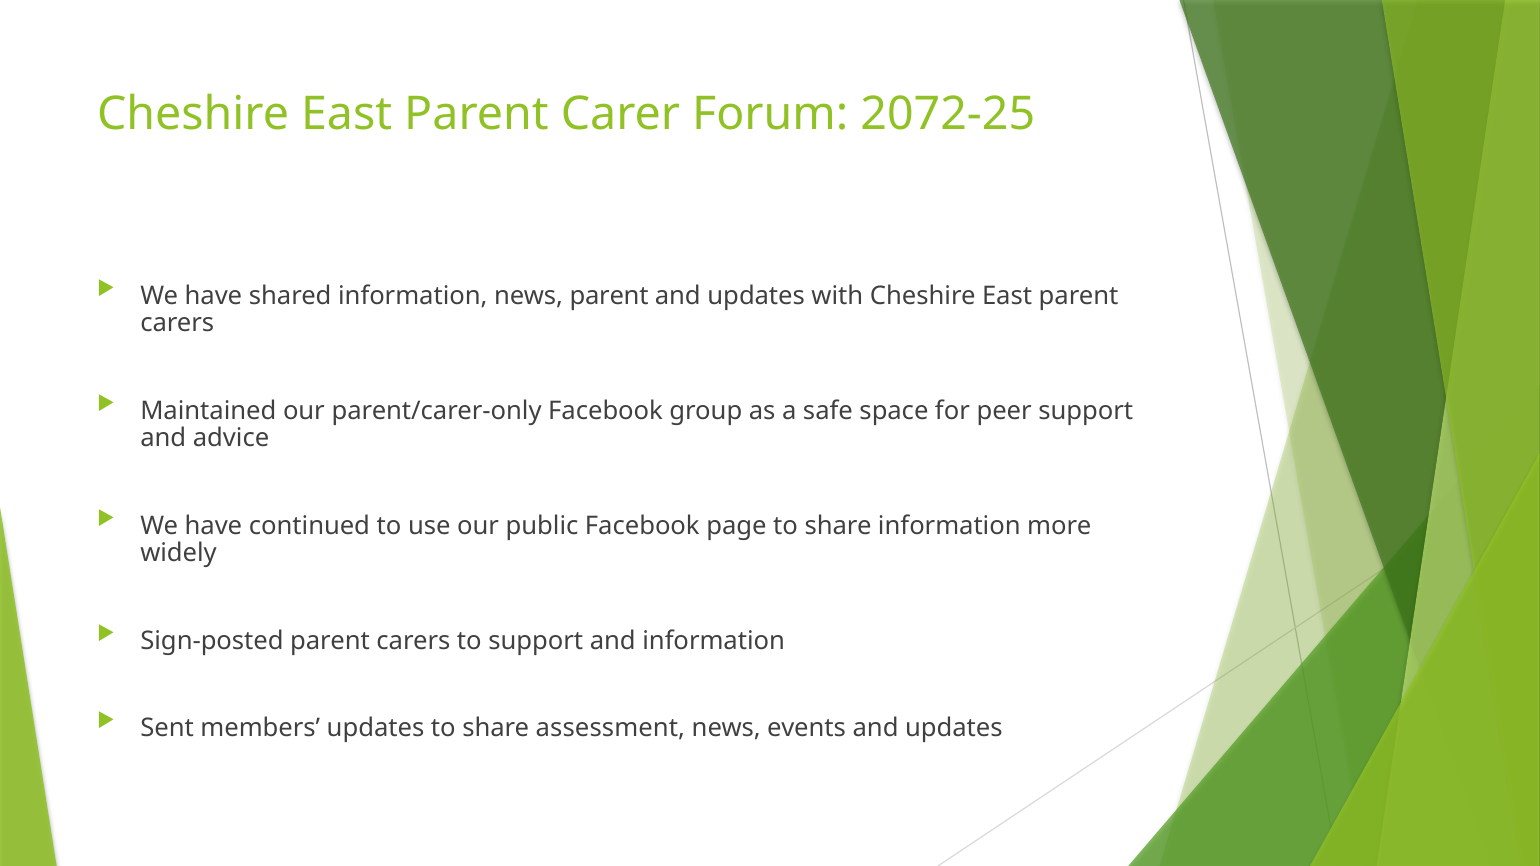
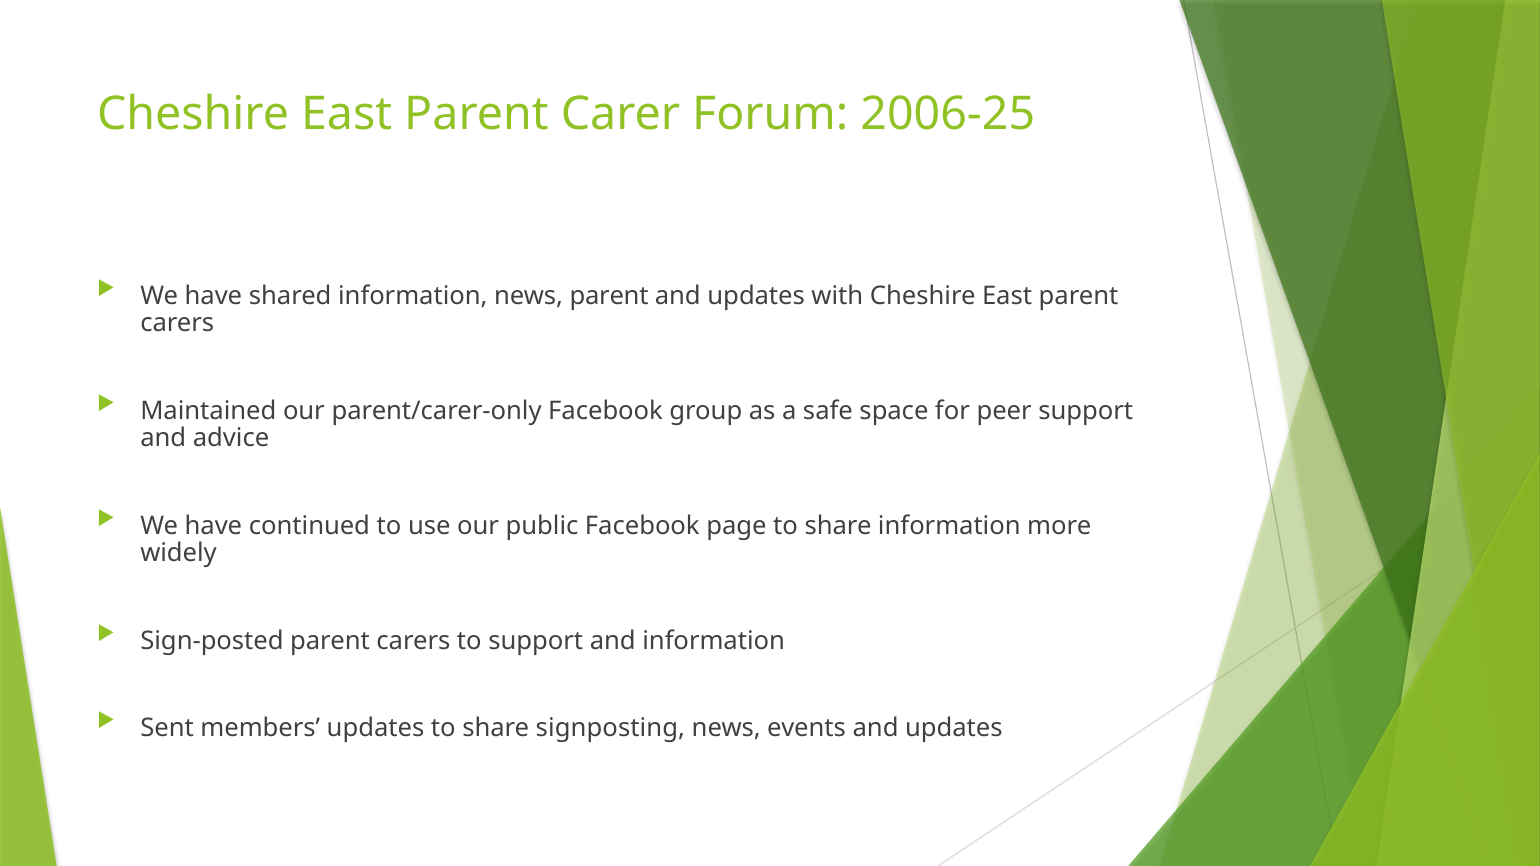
2072-25: 2072-25 -> 2006-25
assessment: assessment -> signposting
